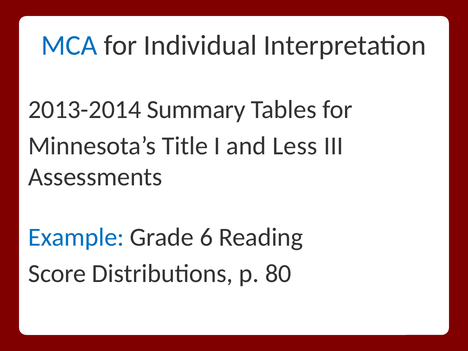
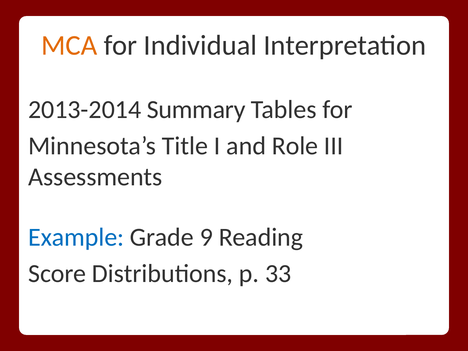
MCA colour: blue -> orange
Less: Less -> Role
6: 6 -> 9
80: 80 -> 33
